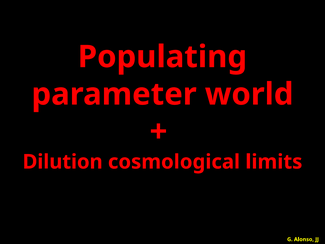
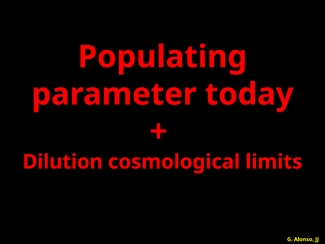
world: world -> today
